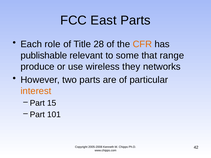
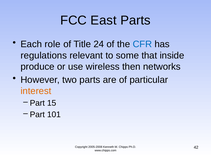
28: 28 -> 24
CFR colour: orange -> blue
publishable: publishable -> regulations
range: range -> inside
they: they -> then
